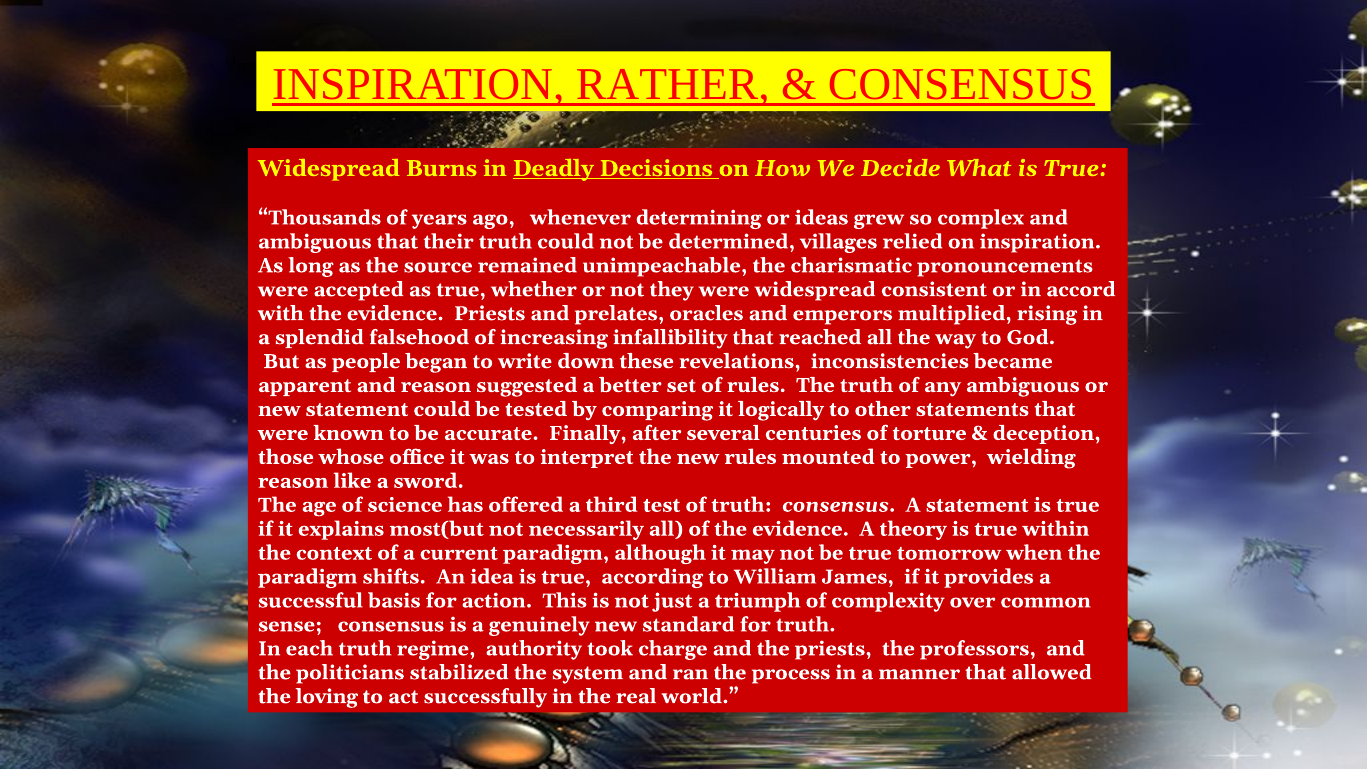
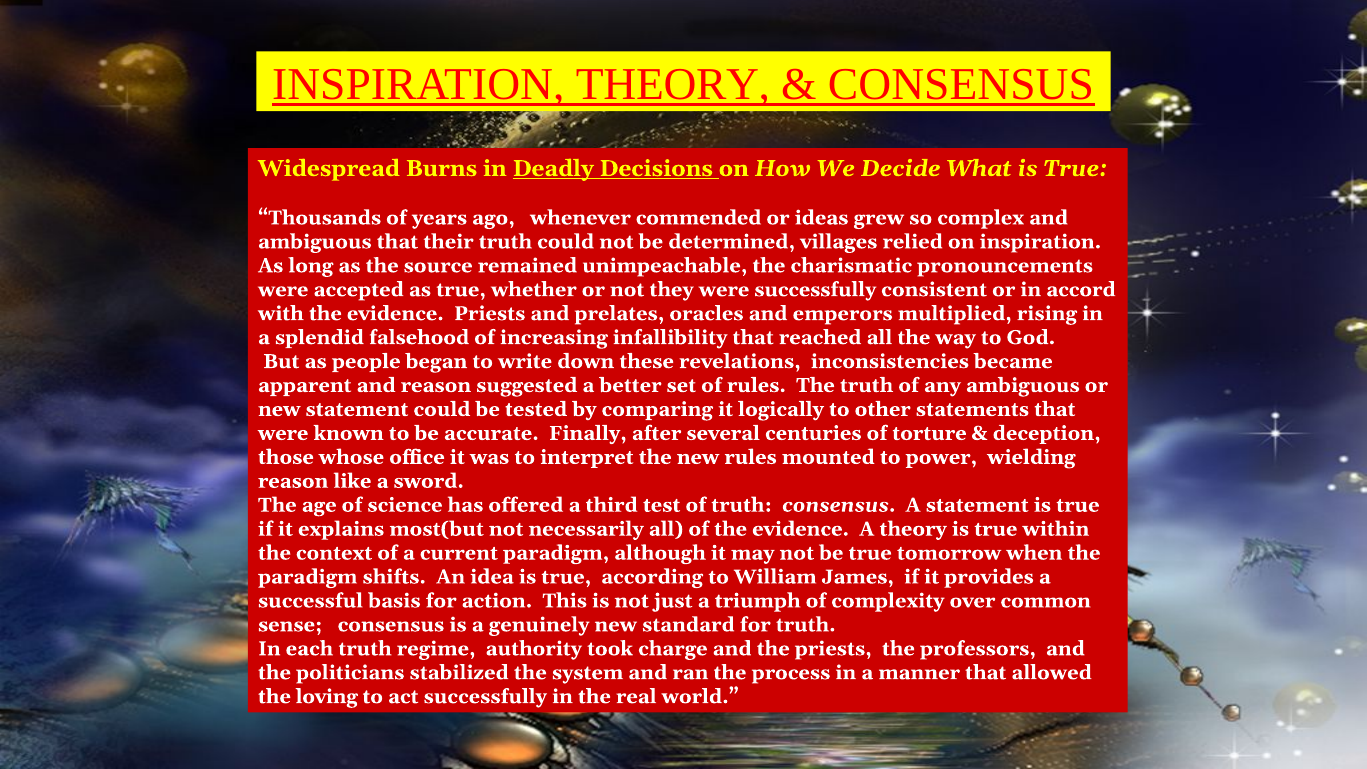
INSPIRATION RATHER: RATHER -> THEORY
determining: determining -> commended
were widespread: widespread -> successfully
